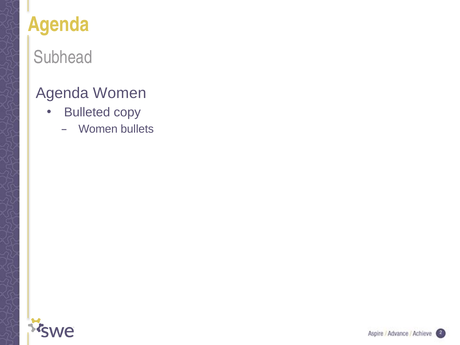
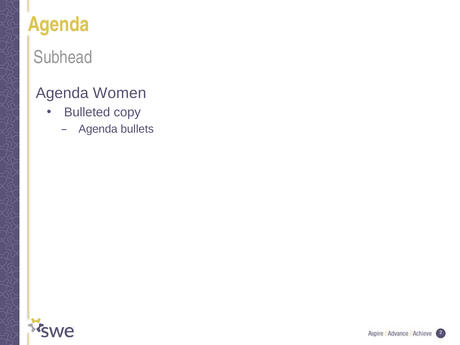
Women at (98, 129): Women -> Agenda
